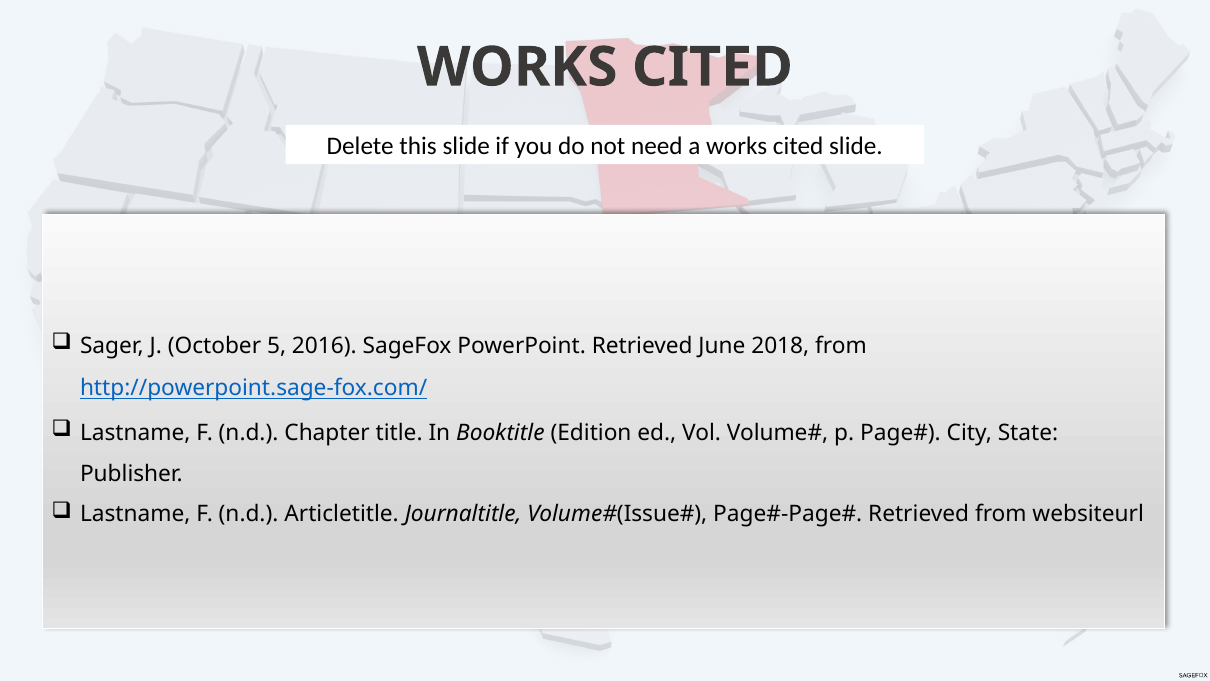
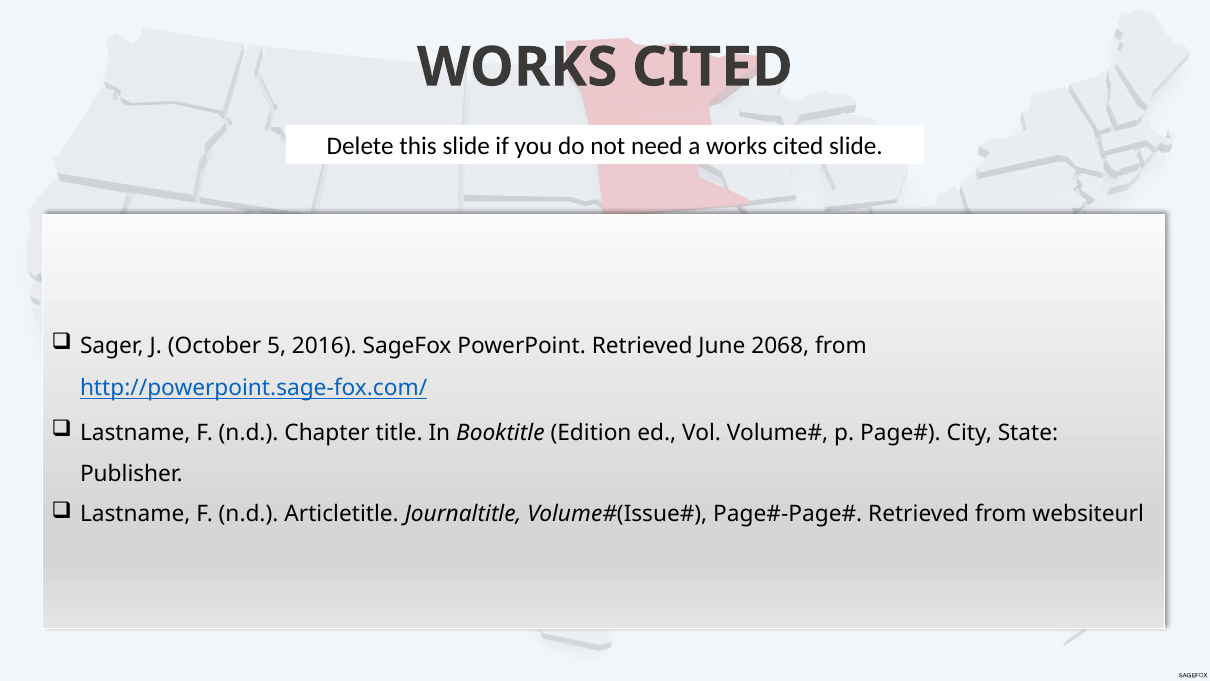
2018: 2018 -> 2068
